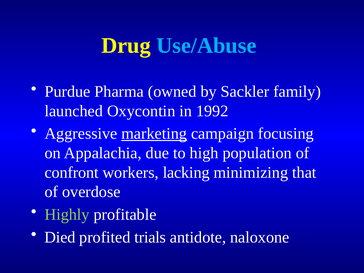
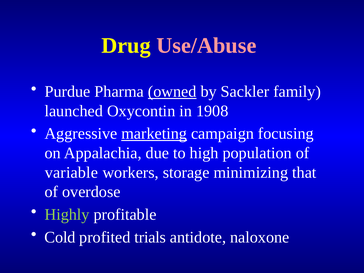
Use/Abuse colour: light blue -> pink
owned underline: none -> present
1992: 1992 -> 1908
confront: confront -> variable
lacking: lacking -> storage
Died: Died -> Cold
